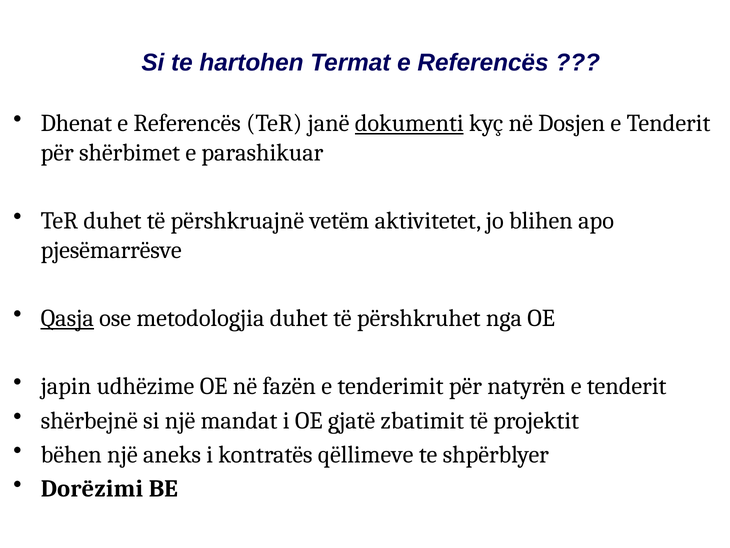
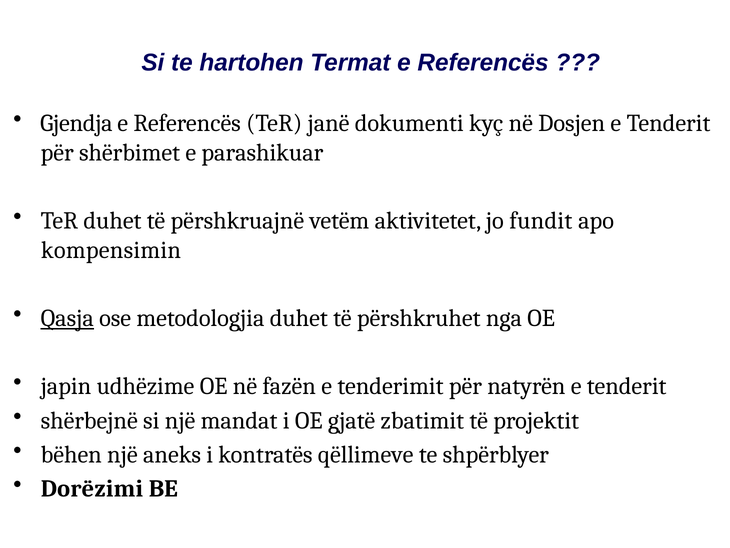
Dhenat: Dhenat -> Gjendja
dokumenti underline: present -> none
blihen: blihen -> fundit
pjesëmarrësve: pjesëmarrësve -> kompensimin
